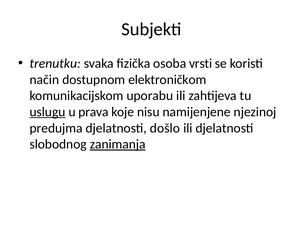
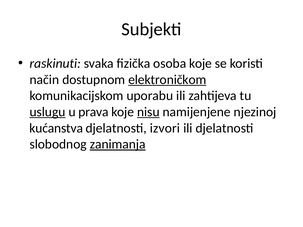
trenutku: trenutku -> raskinuti
osoba vrsti: vrsti -> koje
elektroničkom underline: none -> present
nisu underline: none -> present
predujma: predujma -> kućanstva
došlo: došlo -> izvori
